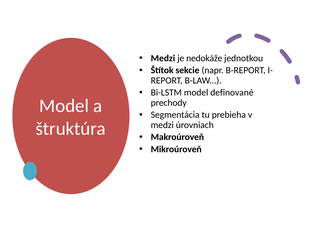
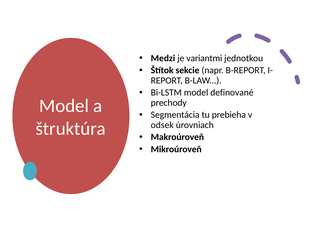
nedokáže: nedokáže -> variantmi
medzi at (162, 125): medzi -> odsek
